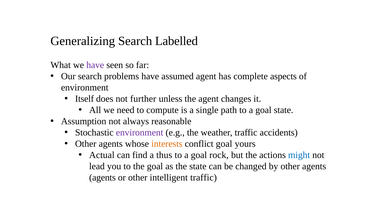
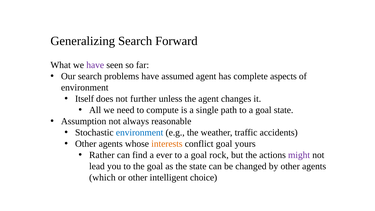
Labelled: Labelled -> Forward
environment at (140, 133) colour: purple -> blue
Actual: Actual -> Rather
thus: thus -> ever
might colour: blue -> purple
agents at (102, 178): agents -> which
intelligent traffic: traffic -> choice
